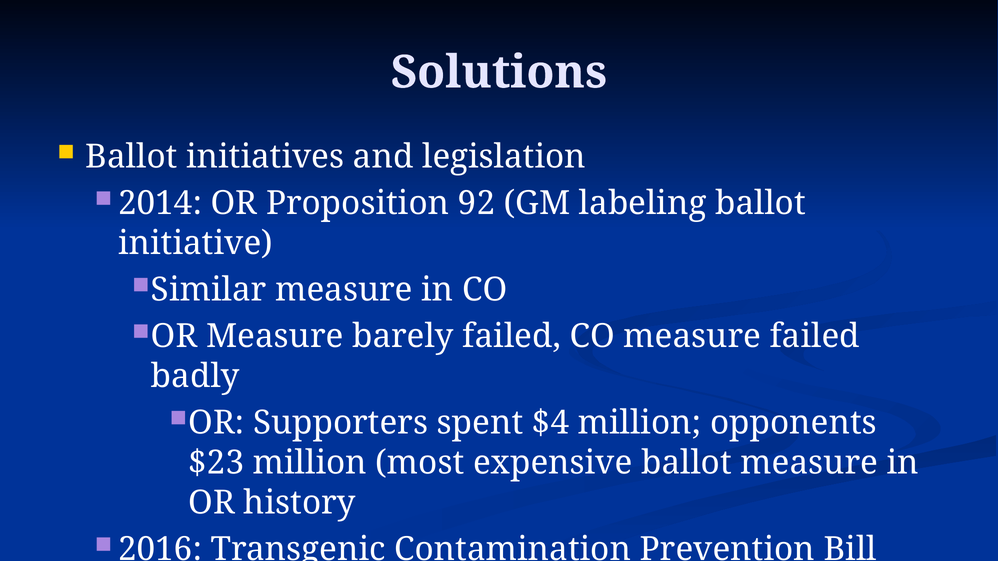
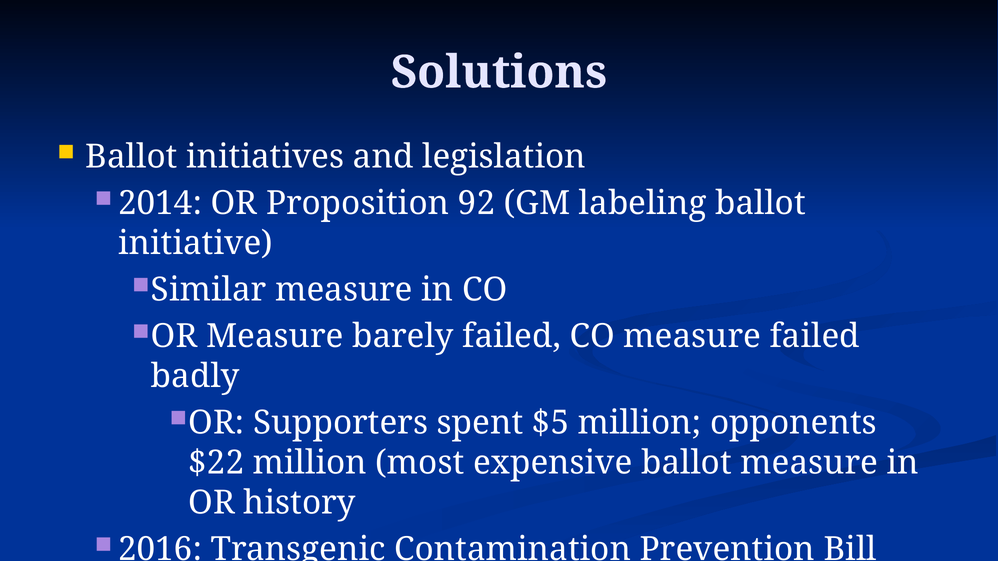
$4: $4 -> $5
$23: $23 -> $22
